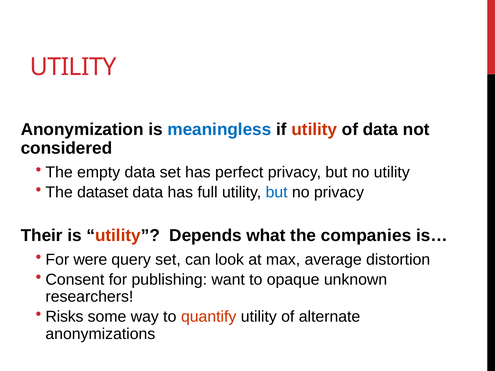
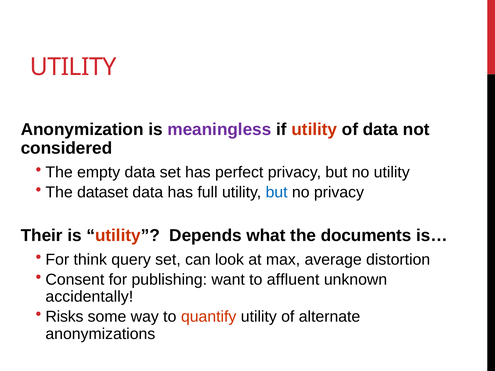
meaningless colour: blue -> purple
companies: companies -> documents
were: were -> think
opaque: opaque -> affluent
researchers: researchers -> accidentally
